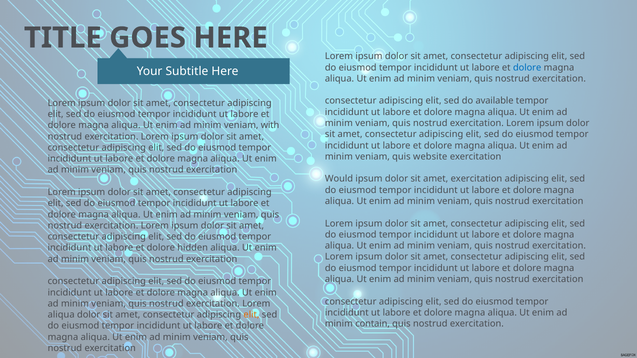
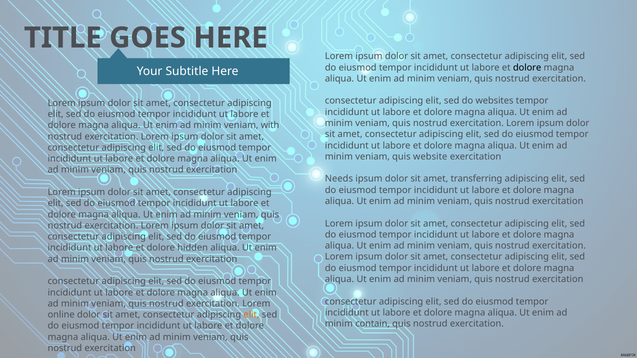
dolore at (527, 68) colour: blue -> black
available: available -> websites
Would: Would -> Needs
amet exercitation: exercitation -> transferring
aliqua at (61, 315): aliqua -> online
